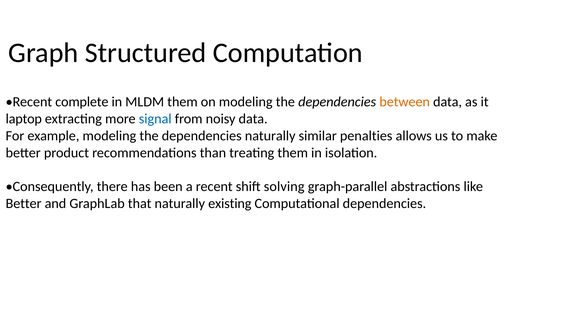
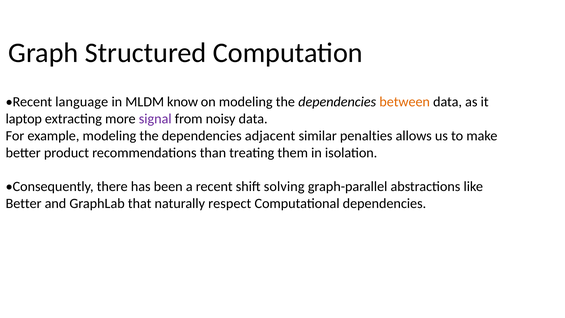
complete: complete -> language
MLDM them: them -> know
signal colour: blue -> purple
dependencies naturally: naturally -> adjacent
existing: existing -> respect
